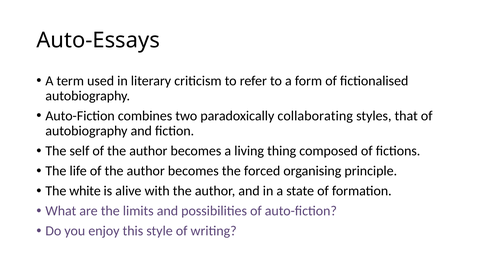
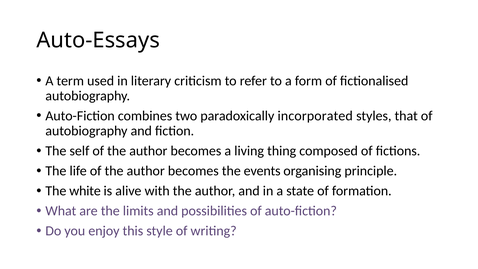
collaborating: collaborating -> incorporated
forced: forced -> events
